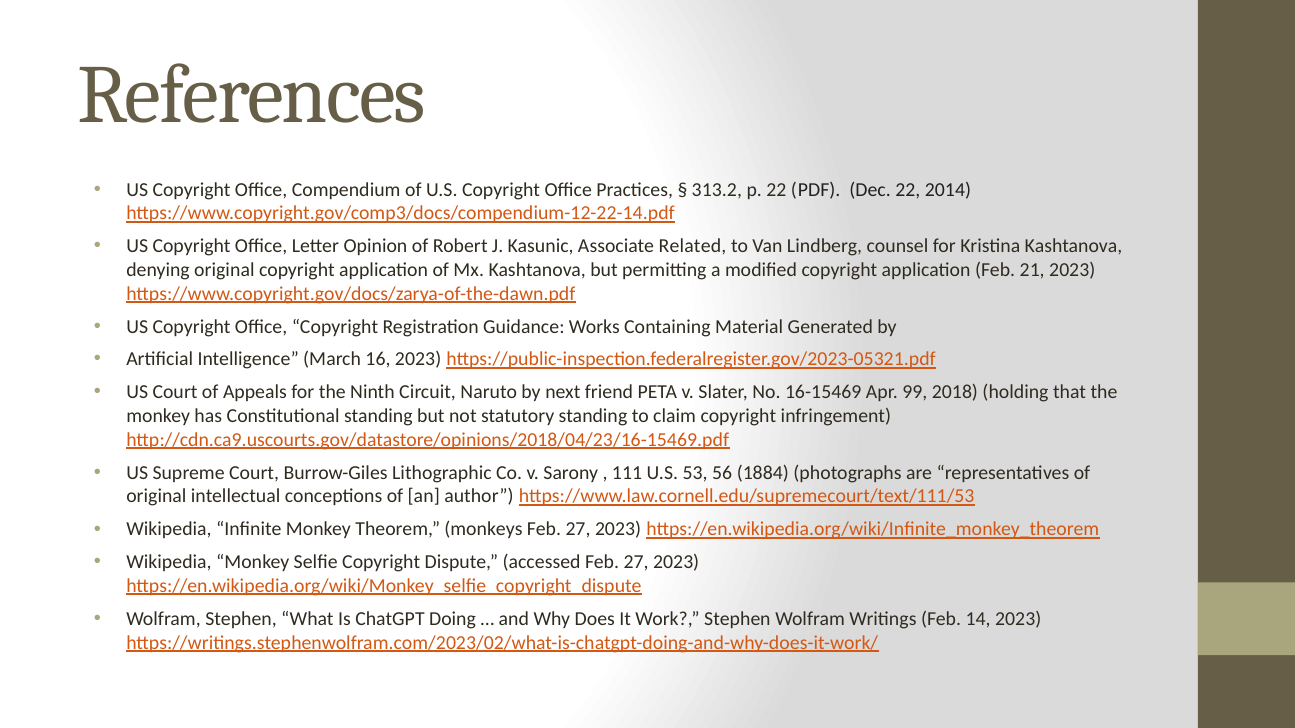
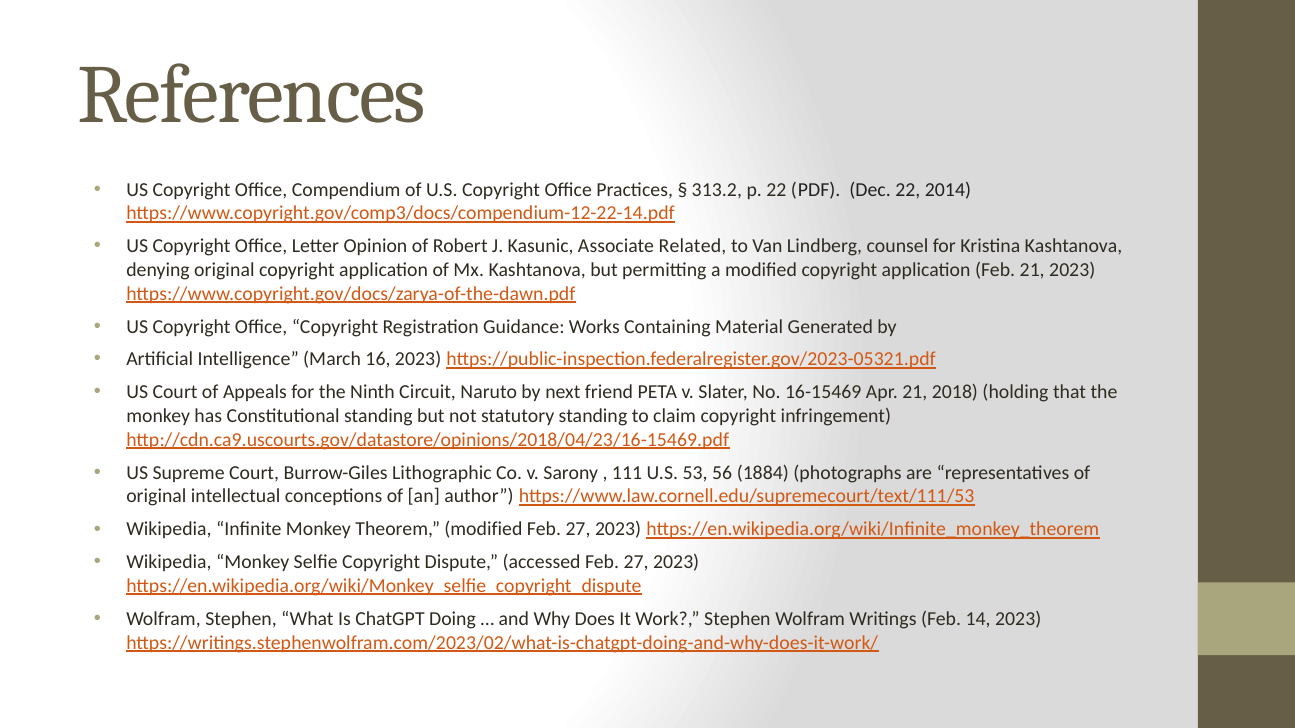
Apr 99: 99 -> 21
Theorem monkeys: monkeys -> modified
